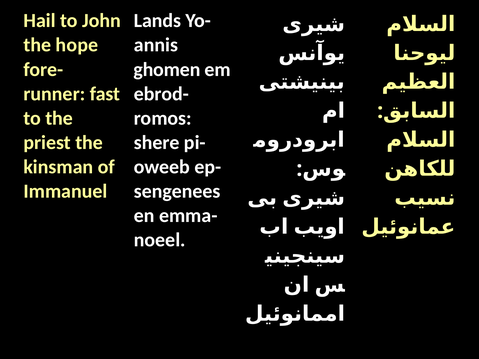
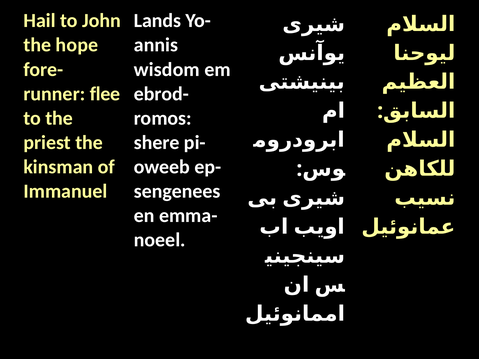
ghomen: ghomen -> wisdom
fast: fast -> flee
